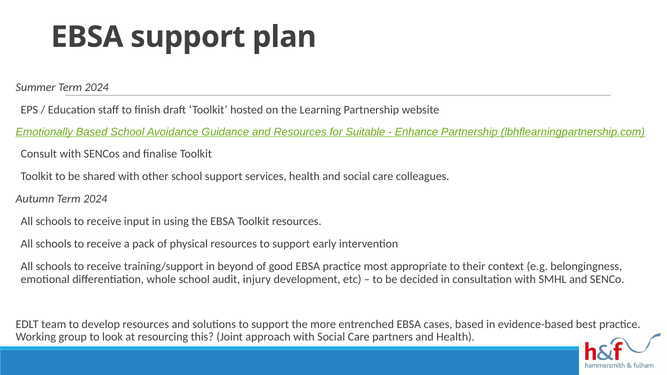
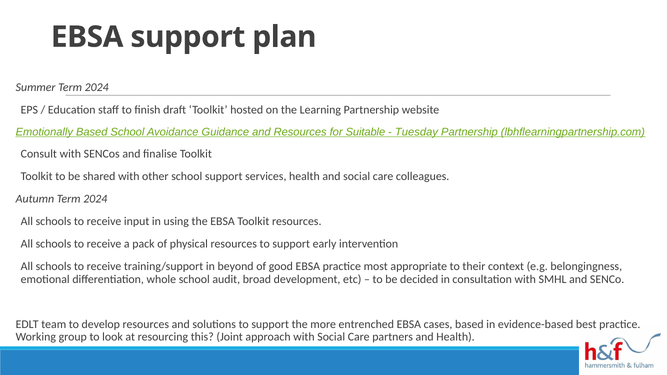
Enhance: Enhance -> Tuesday
injury: injury -> broad
